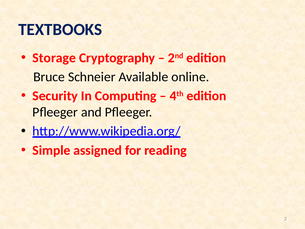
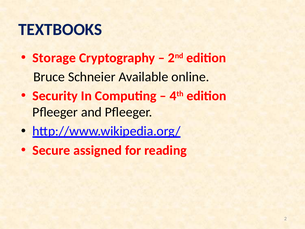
Simple: Simple -> Secure
